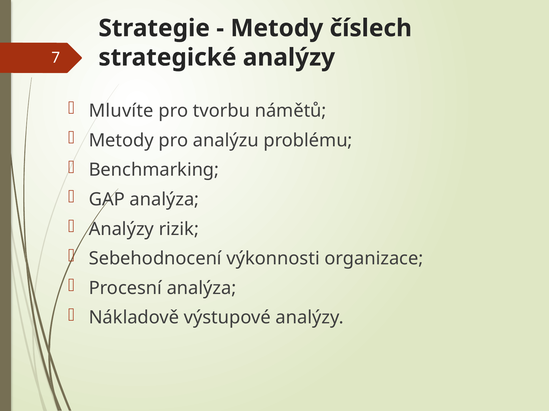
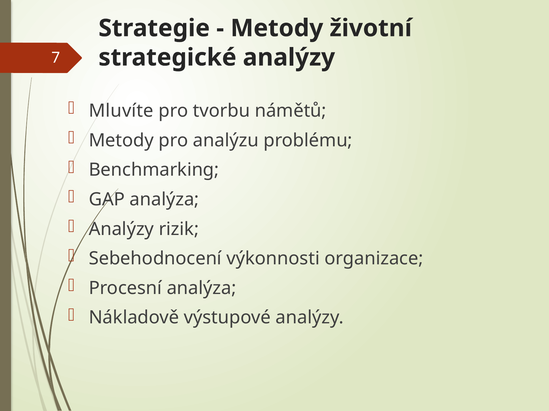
číslech: číslech -> životní
